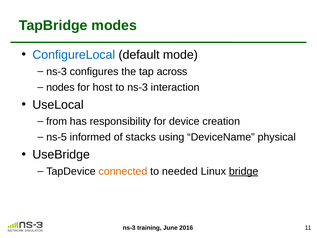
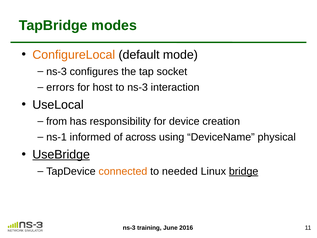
ConfigureLocal colour: blue -> orange
across: across -> socket
nodes: nodes -> errors
ns-5: ns-5 -> ns-1
stacks: stacks -> across
UseBridge underline: none -> present
